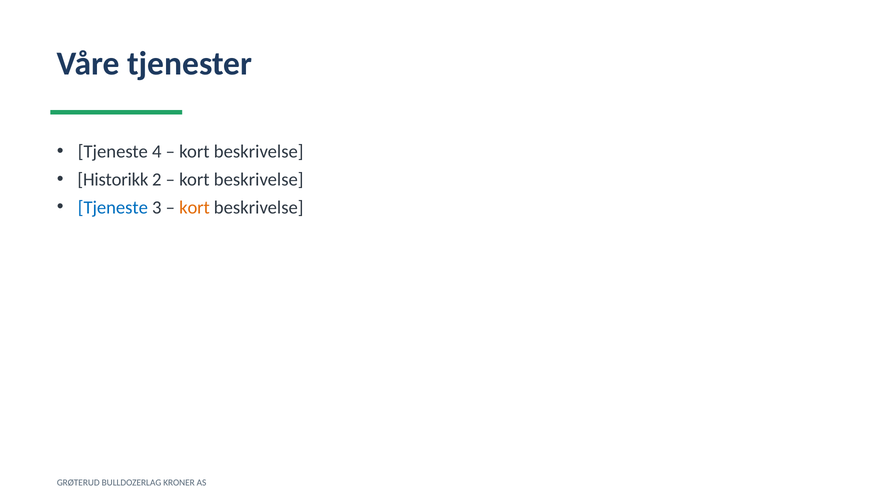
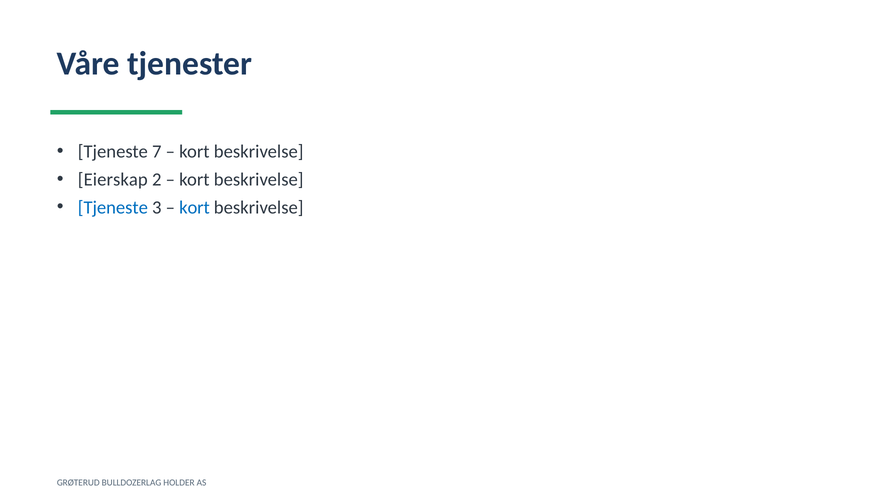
4: 4 -> 7
Historikk: Historikk -> Eierskap
kort at (194, 207) colour: orange -> blue
KRONER: KRONER -> HOLDER
